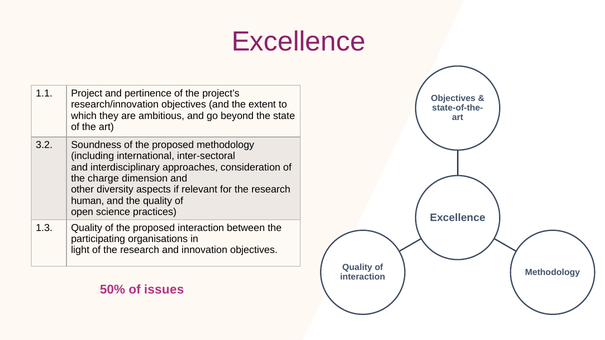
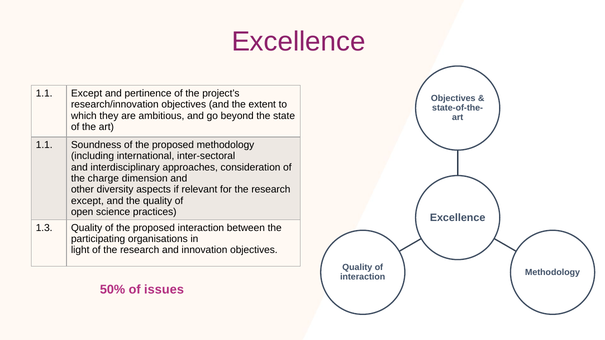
1.1 Project: Project -> Except
3.2 at (44, 145): 3.2 -> 1.1
human at (88, 201): human -> except
